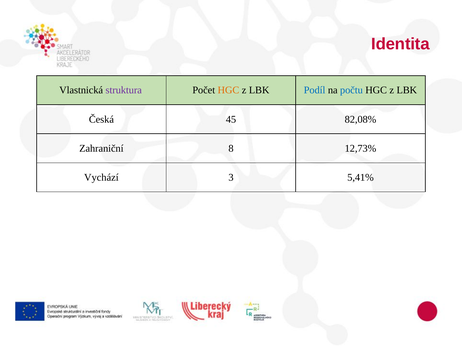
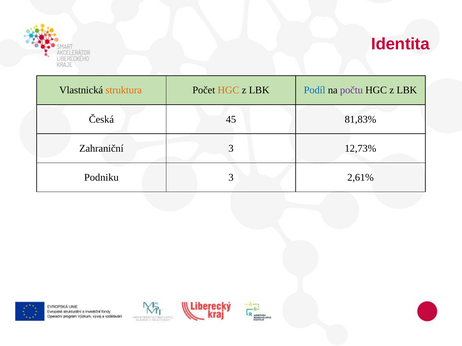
struktura colour: purple -> orange
počtu colour: blue -> purple
82,08%: 82,08% -> 81,83%
Zahraniční 8: 8 -> 3
Vychází: Vychází -> Podniku
5,41%: 5,41% -> 2,61%
